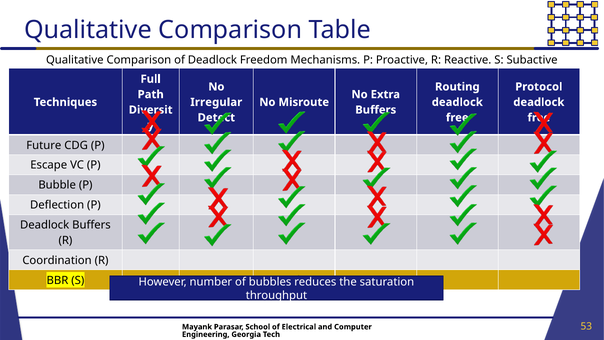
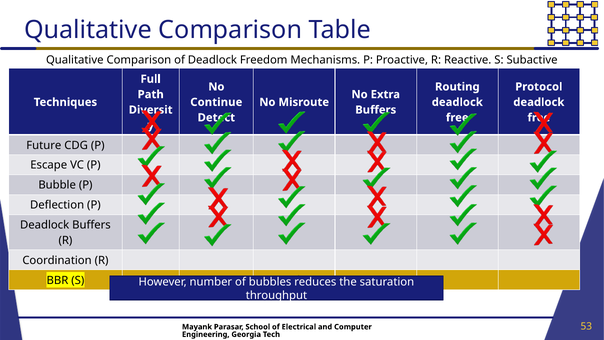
Irregular: Irregular -> Continue
